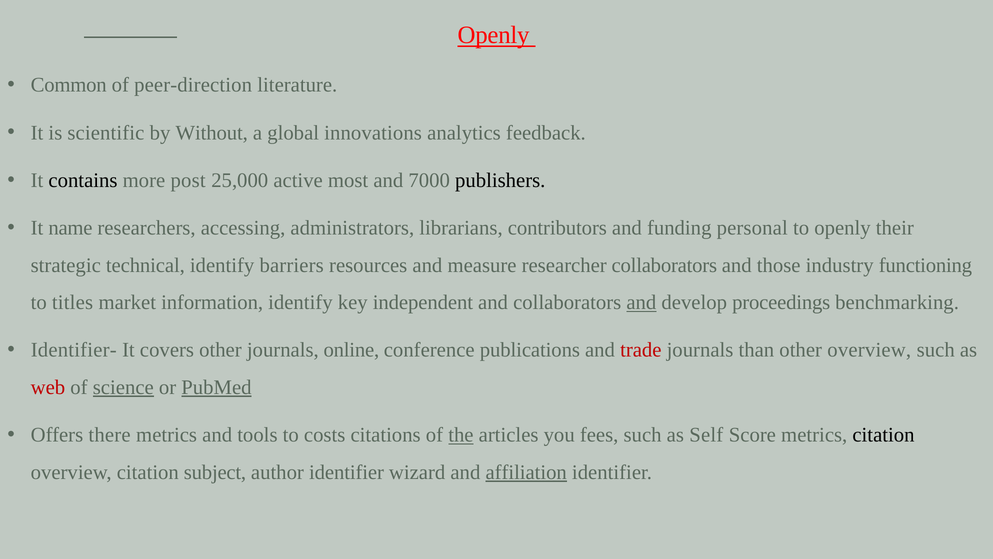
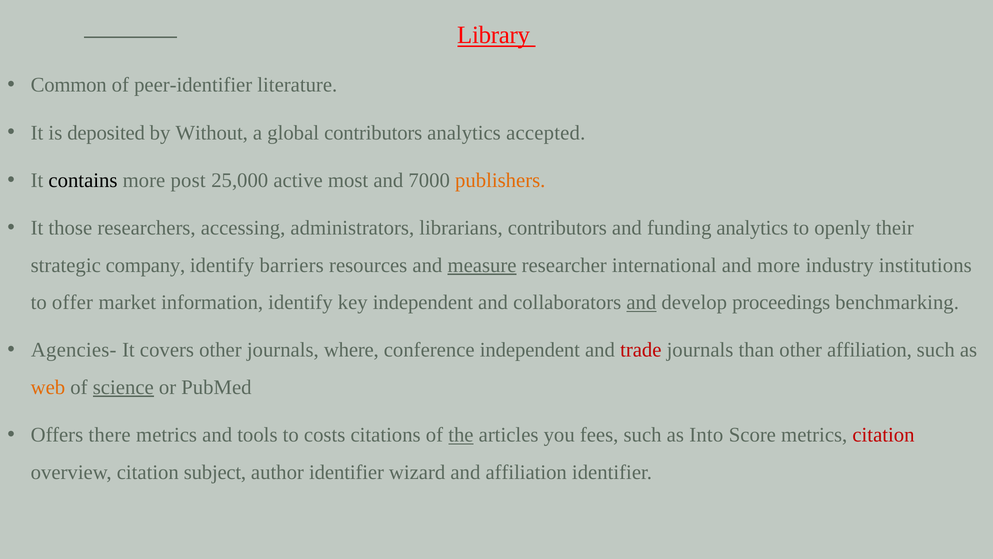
Openly at (494, 35): Openly -> Library
peer-direction: peer-direction -> peer-identifier
scientific: scientific -> deposited
global innovations: innovations -> contributors
feedback: feedback -> accepted
publishers colour: black -> orange
name: name -> those
funding personal: personal -> analytics
technical: technical -> company
measure underline: none -> present
researcher collaborators: collaborators -> international
and those: those -> more
functioning: functioning -> institutions
titles: titles -> offer
Identifier-: Identifier- -> Agencies-
online: online -> where
conference publications: publications -> independent
other overview: overview -> affiliation
web colour: red -> orange
PubMed underline: present -> none
Self: Self -> Into
citation at (883, 435) colour: black -> red
affiliation at (526, 472) underline: present -> none
